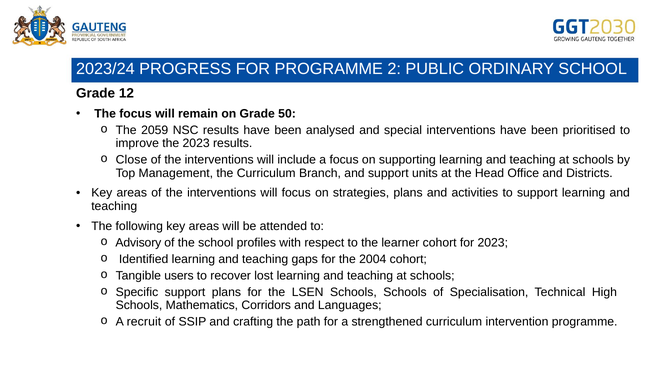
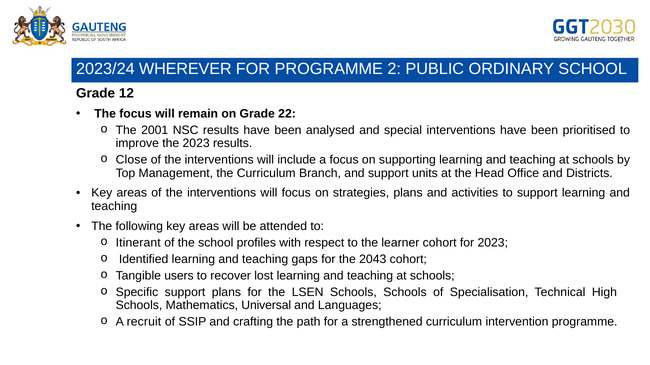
PROGRESS: PROGRESS -> WHEREVER
50: 50 -> 22
2059: 2059 -> 2001
Advisory: Advisory -> Itinerant
2004: 2004 -> 2043
Corridors: Corridors -> Universal
